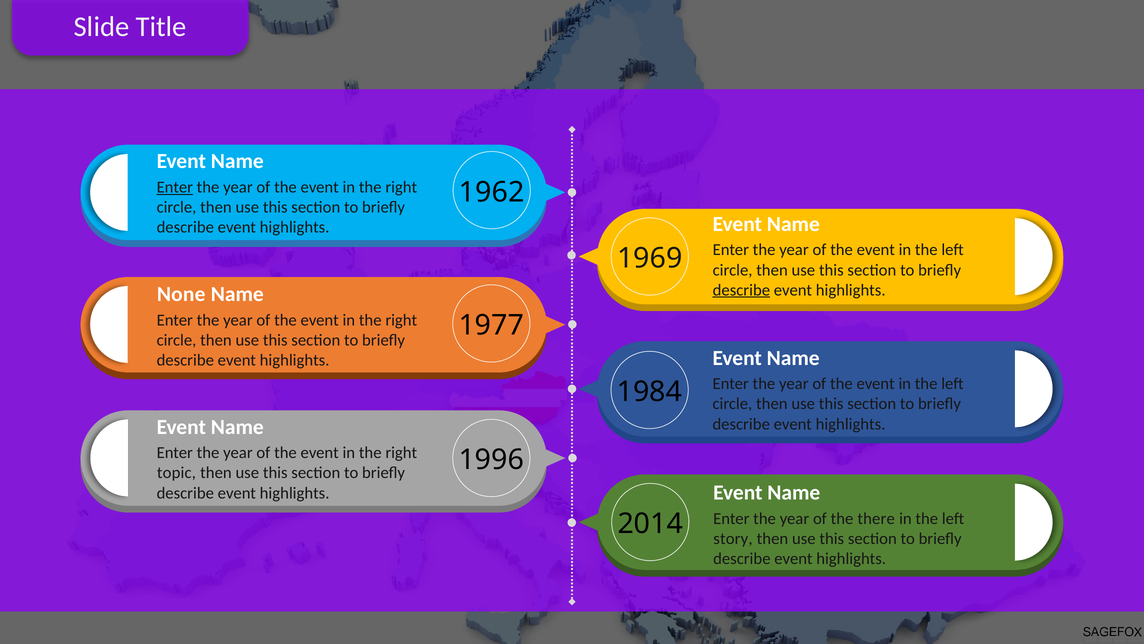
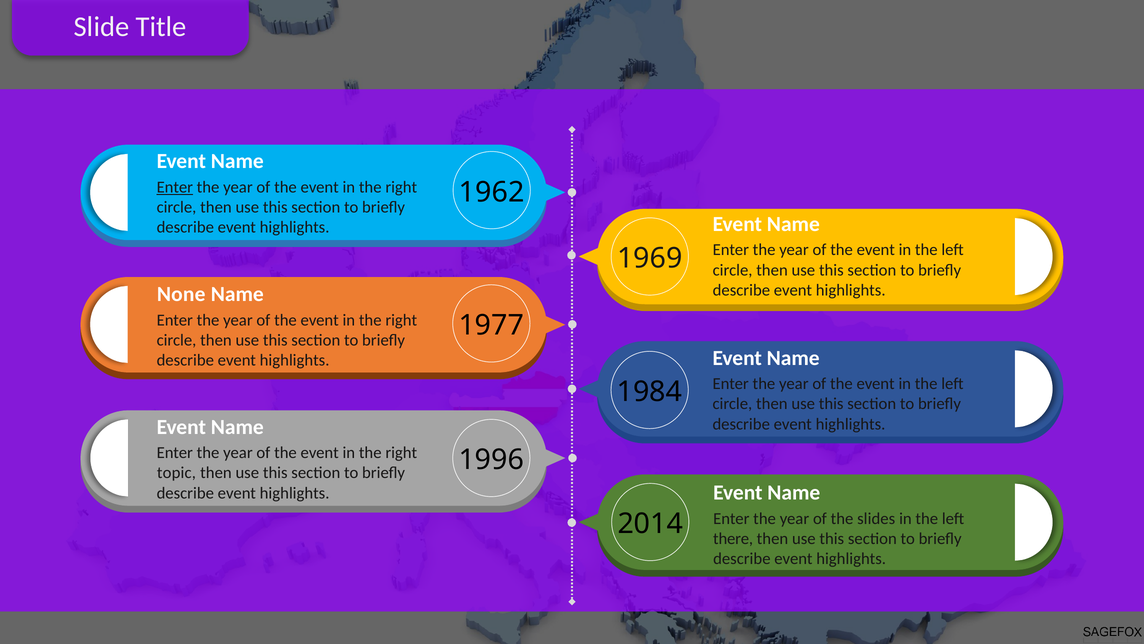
describe at (741, 290) underline: present -> none
there: there -> slides
story: story -> there
